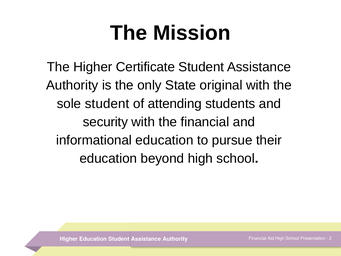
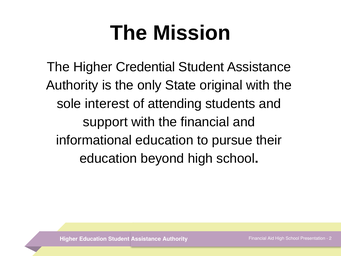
Certificate: Certificate -> Credential
sole student: student -> interest
security: security -> support
